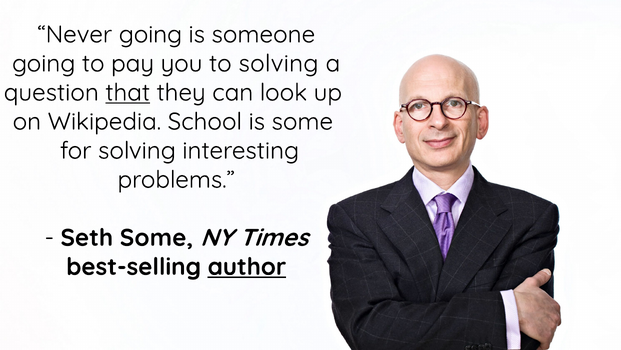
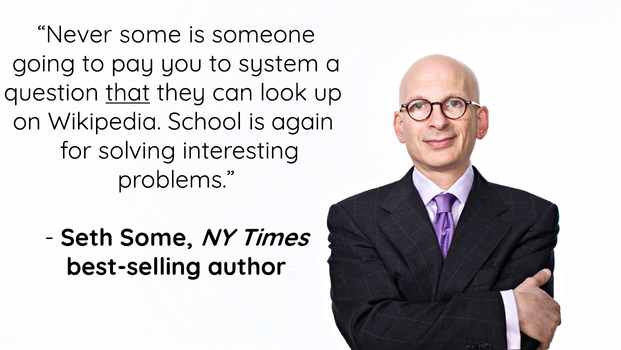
Never going: going -> some
to solving: solving -> system
is some: some -> again
author underline: present -> none
